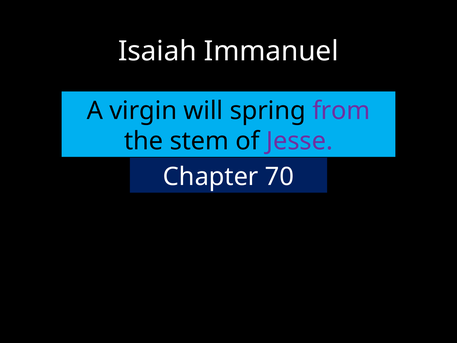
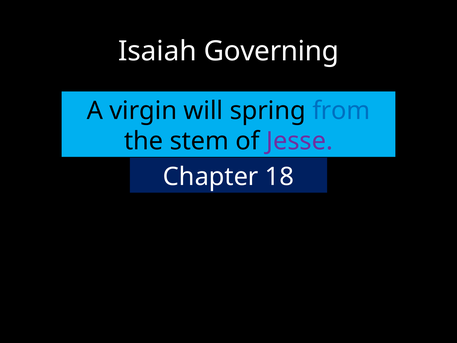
Immanuel: Immanuel -> Governing
from colour: purple -> blue
70: 70 -> 18
